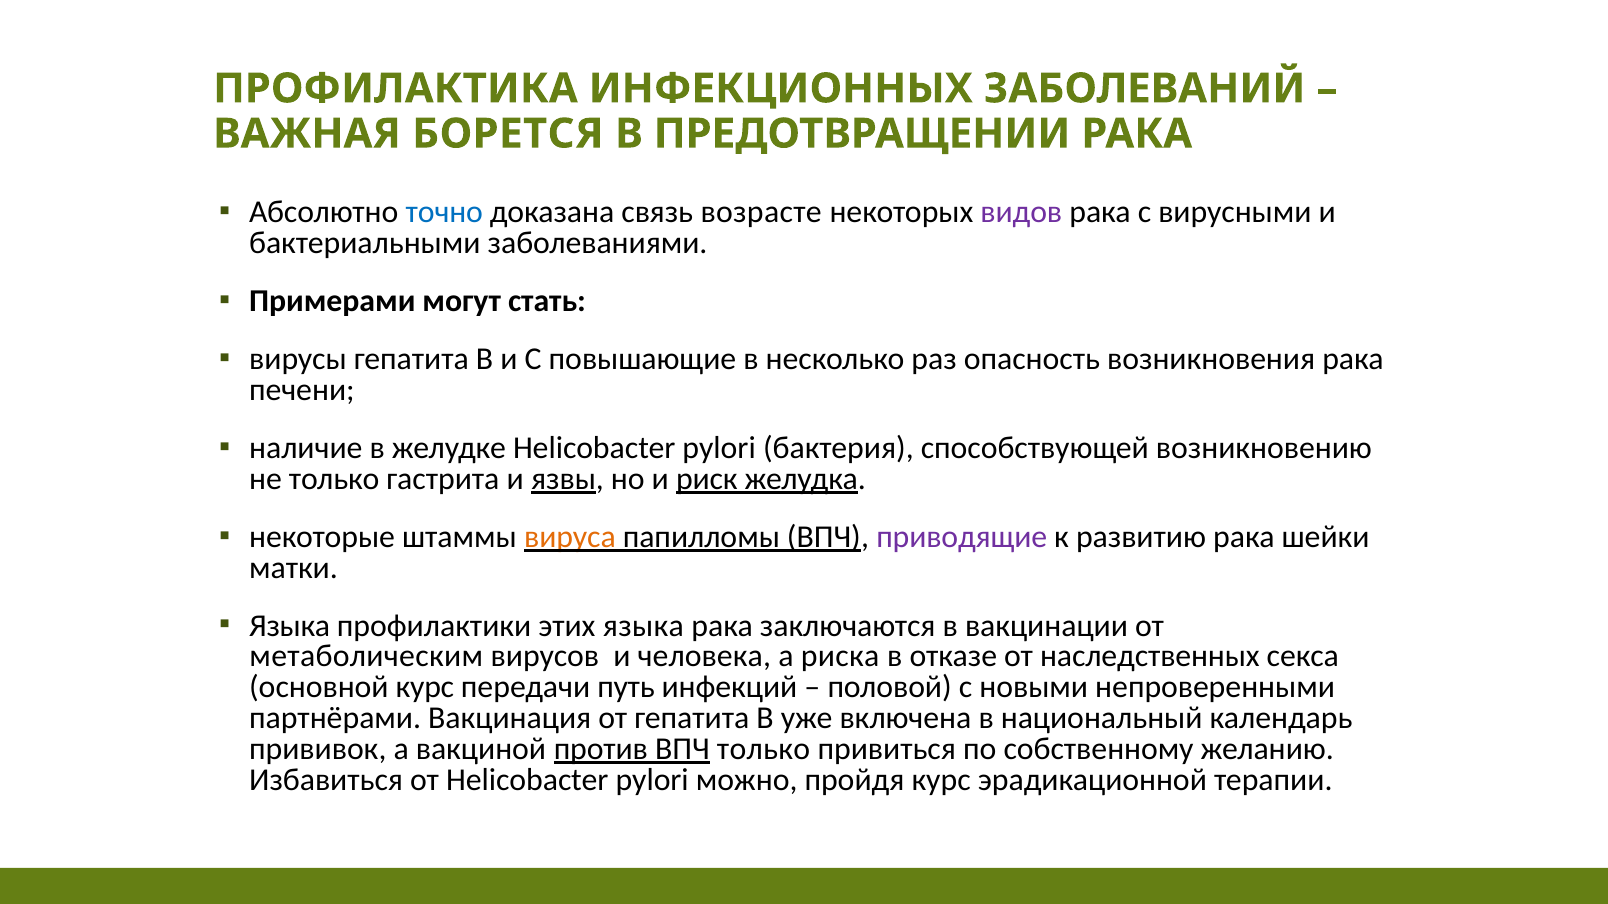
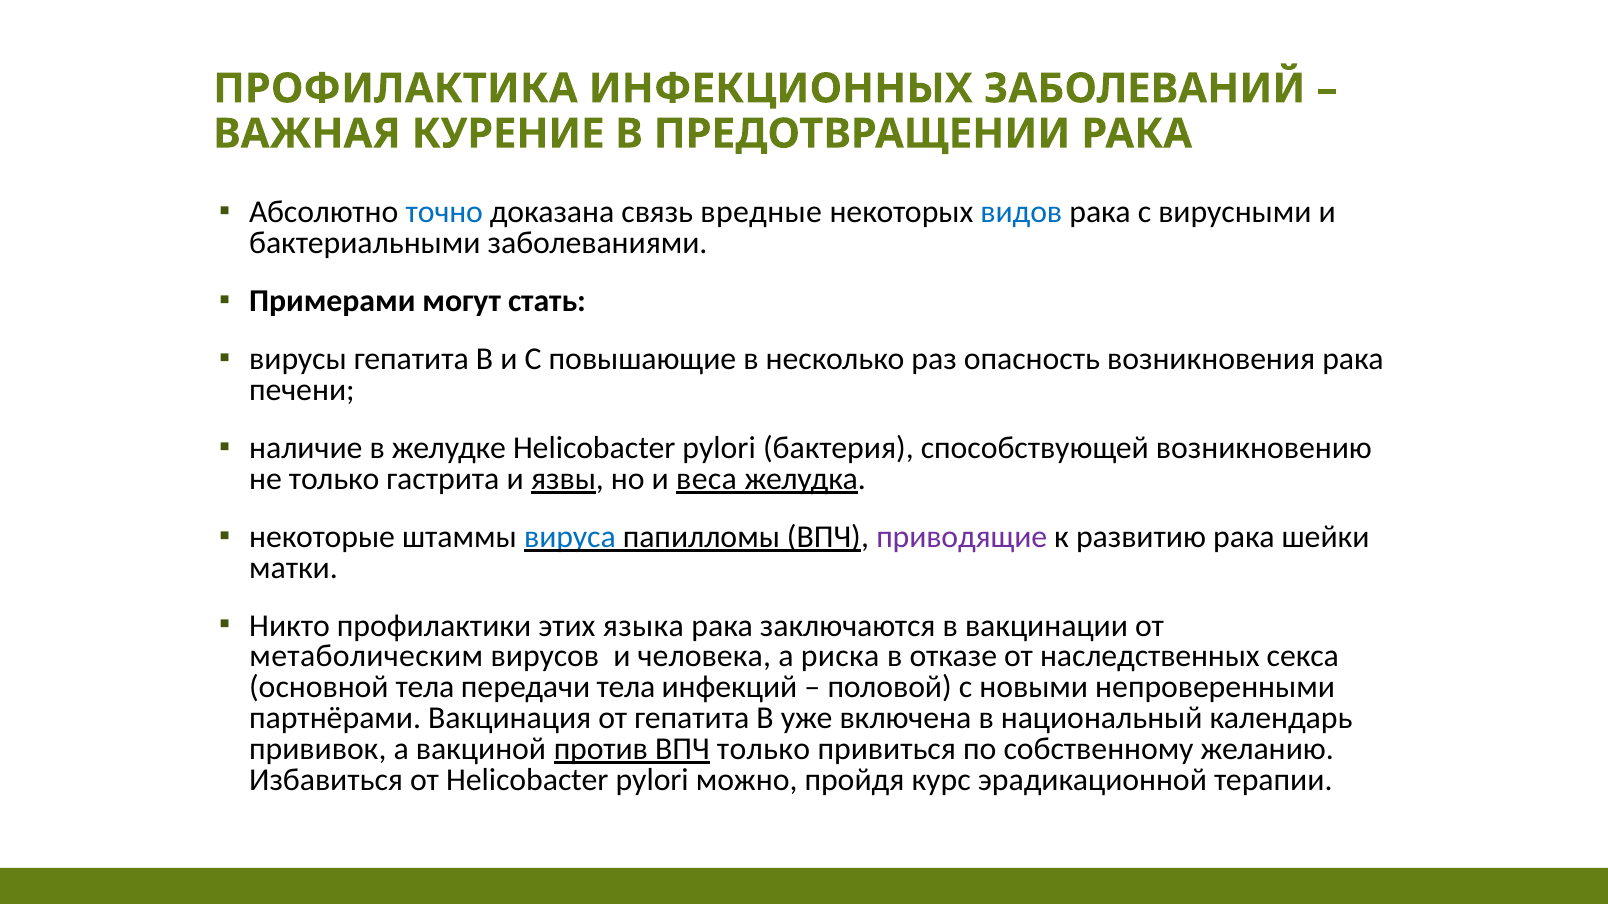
БОРЕТСЯ: БОРЕТСЯ -> КУРЕНИЕ
возрасте: возрасте -> вредные
видов colour: purple -> blue
риск: риск -> веса
вируса colour: orange -> blue
Языка at (290, 626): Языка -> Никто
основной курс: курс -> тела
передачи путь: путь -> тела
